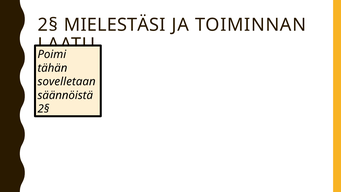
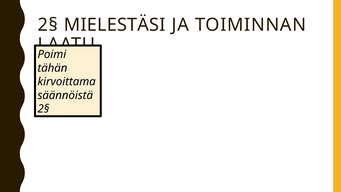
sovelletaan: sovelletaan -> kirvoittama
